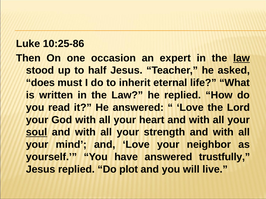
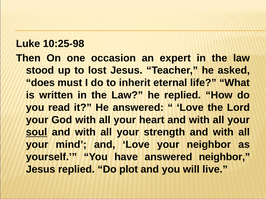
10:25-86: 10:25-86 -> 10:25-98
law at (241, 58) underline: present -> none
half: half -> lost
answered trustfully: trustfully -> neighbor
